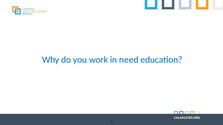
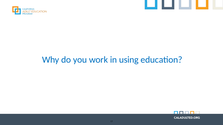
need: need -> using
